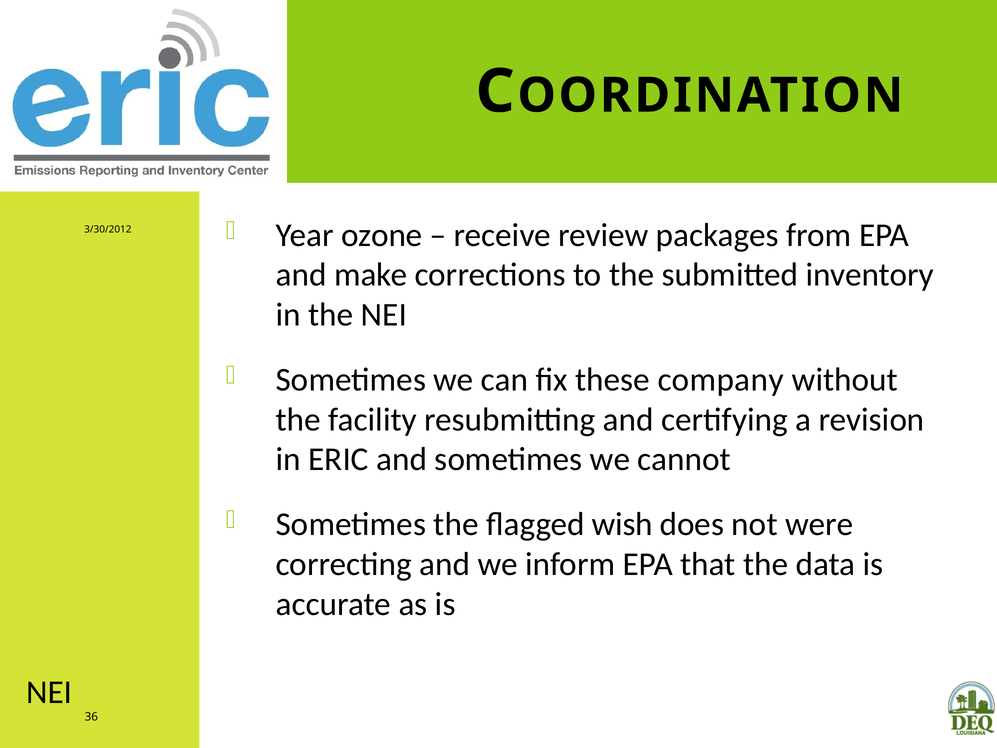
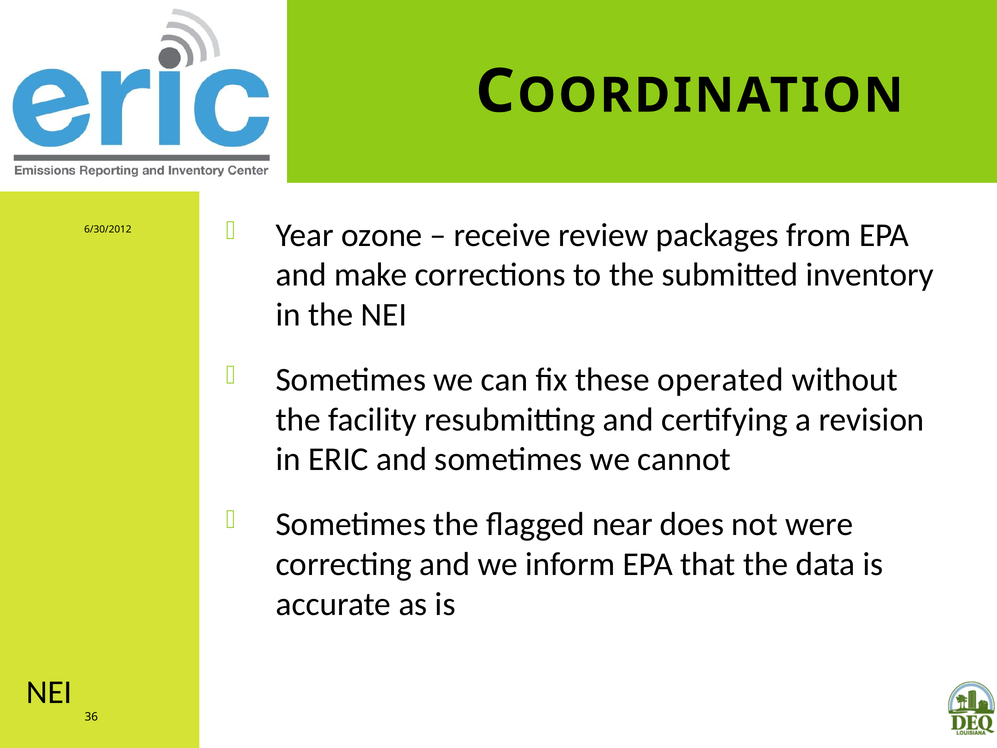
3/30/2012: 3/30/2012 -> 6/30/2012
company: company -> operated
wish: wish -> near
